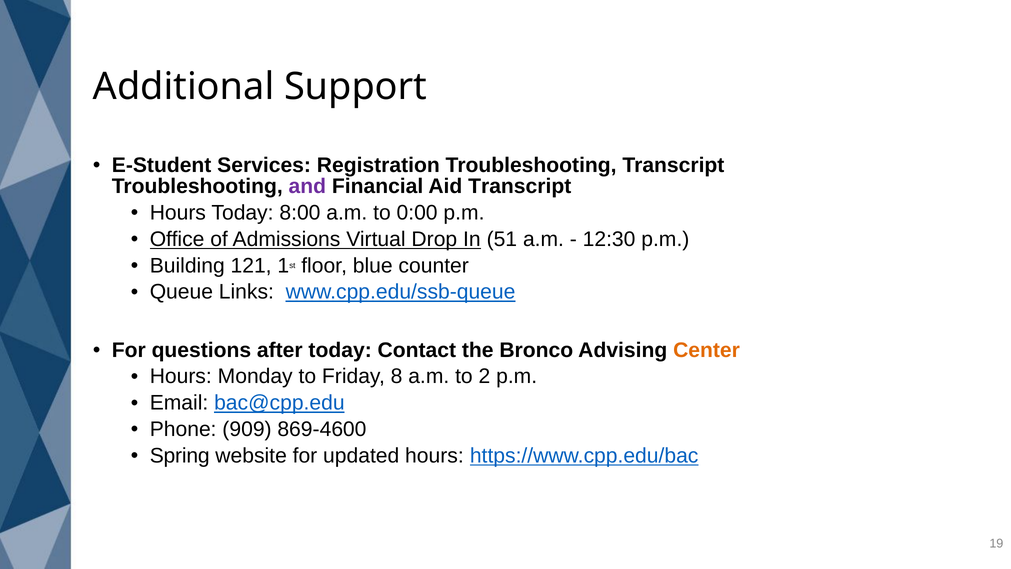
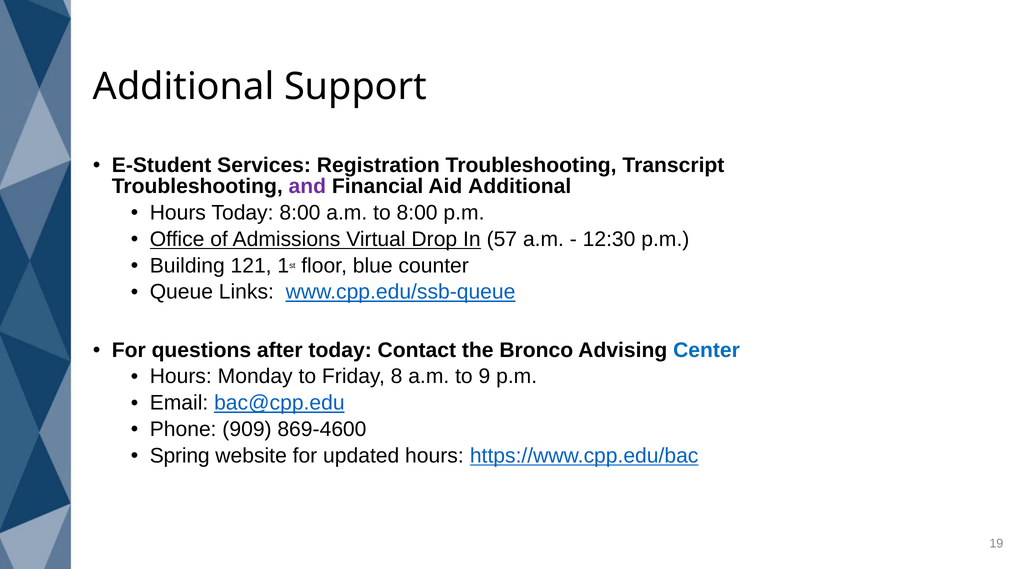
Aid Transcript: Transcript -> Additional
to 0:00: 0:00 -> 8:00
51: 51 -> 57
Center colour: orange -> blue
2: 2 -> 9
